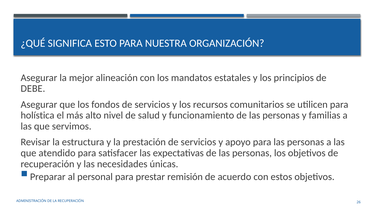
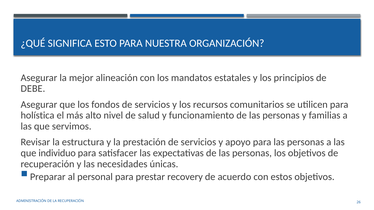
atendido: atendido -> individuo
remisión: remisión -> recovery
